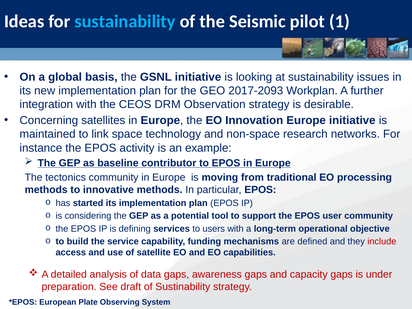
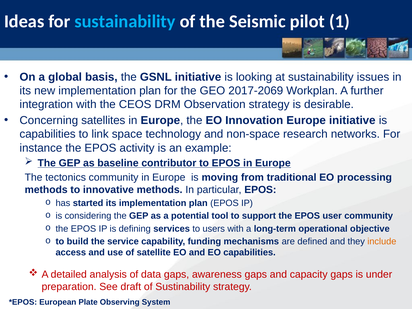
2017-2093: 2017-2093 -> 2017-2069
maintained at (48, 134): maintained -> capabilities
include colour: red -> orange
